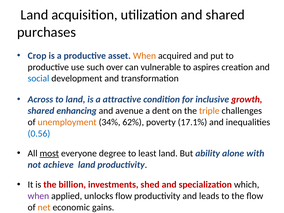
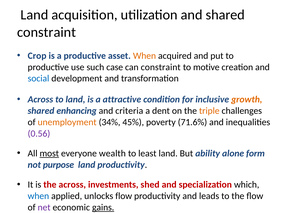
purchases at (47, 32): purchases -> constraint
over: over -> case
can vulnerable: vulnerable -> constraint
aspires: aspires -> motive
growth colour: red -> orange
avenue: avenue -> criteria
62%: 62% -> 45%
17.1%: 17.1% -> 71.6%
0.56 colour: blue -> purple
degree: degree -> wealth
with: with -> form
achieve: achieve -> purpose
the billion: billion -> across
when at (38, 196) colour: purple -> blue
net colour: orange -> purple
gains underline: none -> present
